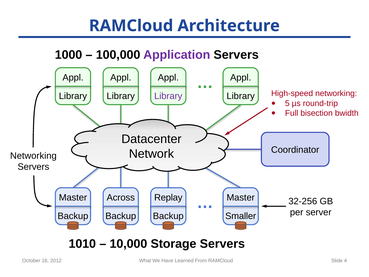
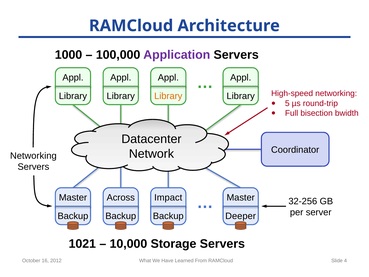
Library at (168, 96) colour: purple -> orange
Replay: Replay -> Impact
Smaller: Smaller -> Deeper
1010: 1010 -> 1021
